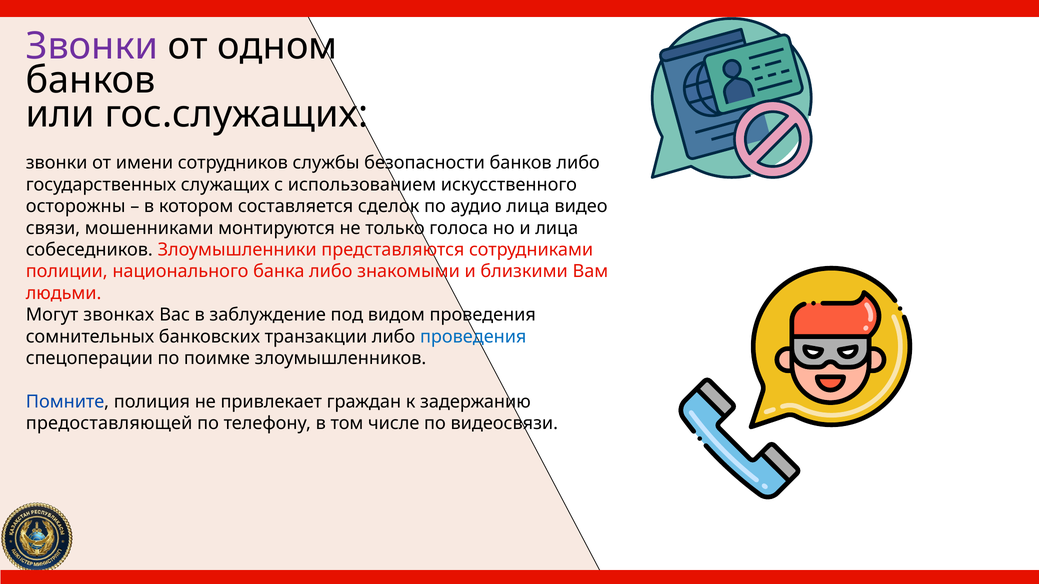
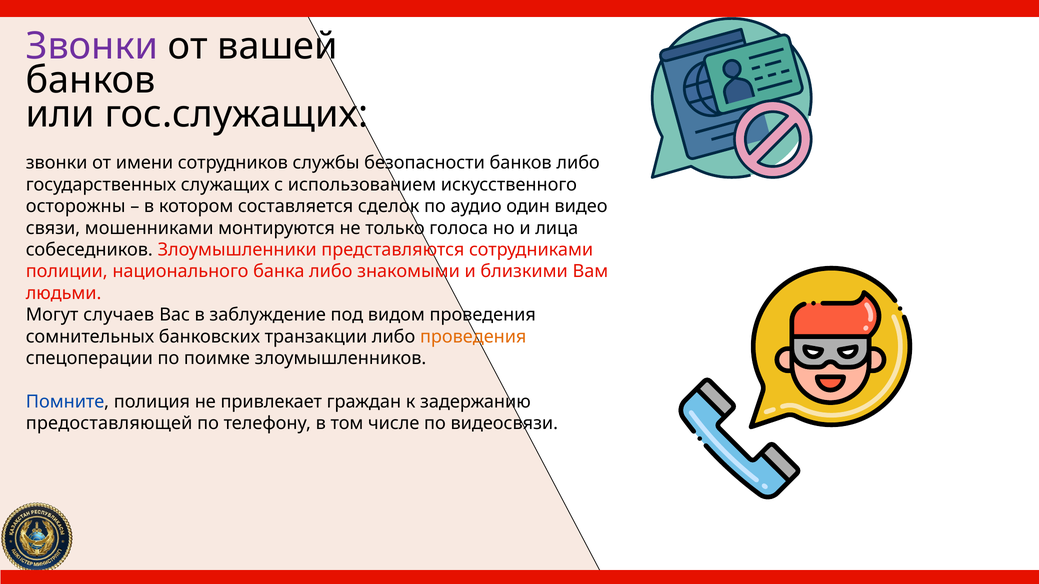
одном: одном -> вашей
аудио лица: лица -> один
звонках: звонках -> случаев
проведения at (473, 337) colour: blue -> orange
